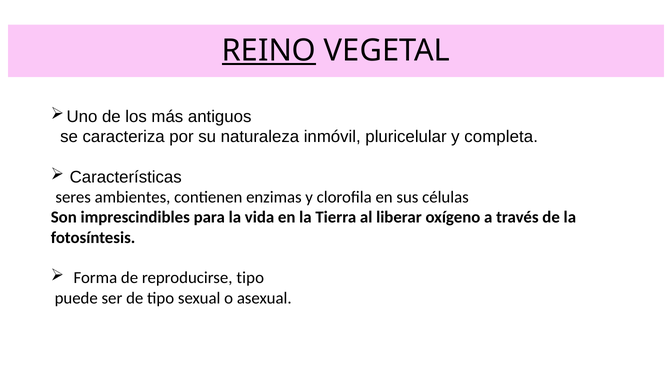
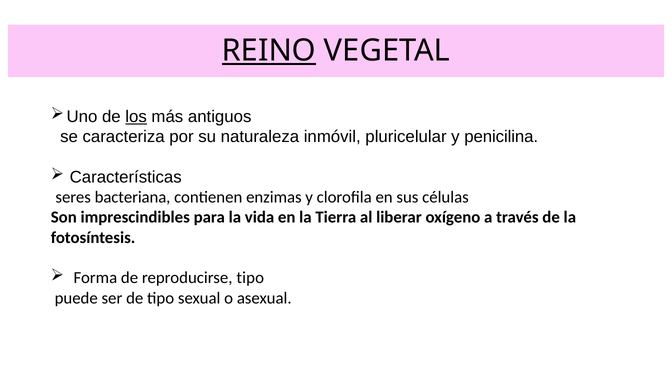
los underline: none -> present
completa: completa -> penicilina
ambientes: ambientes -> bacteriana
